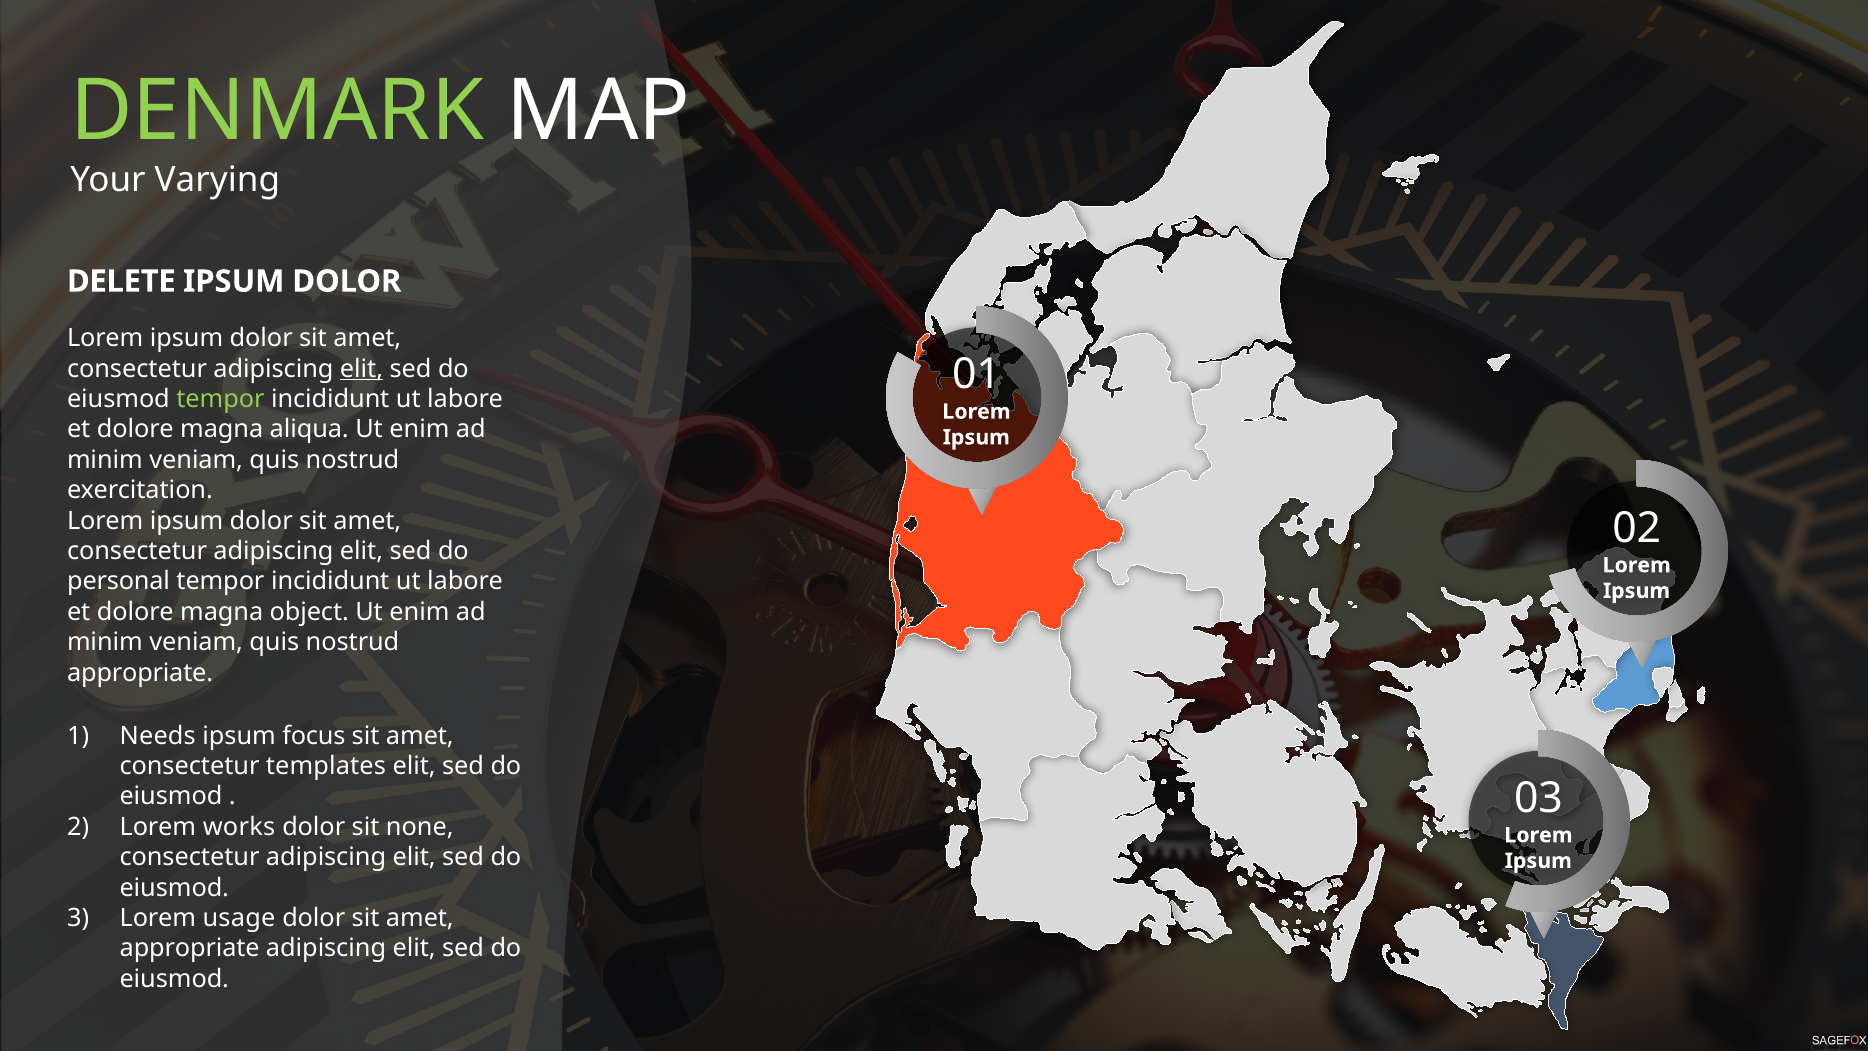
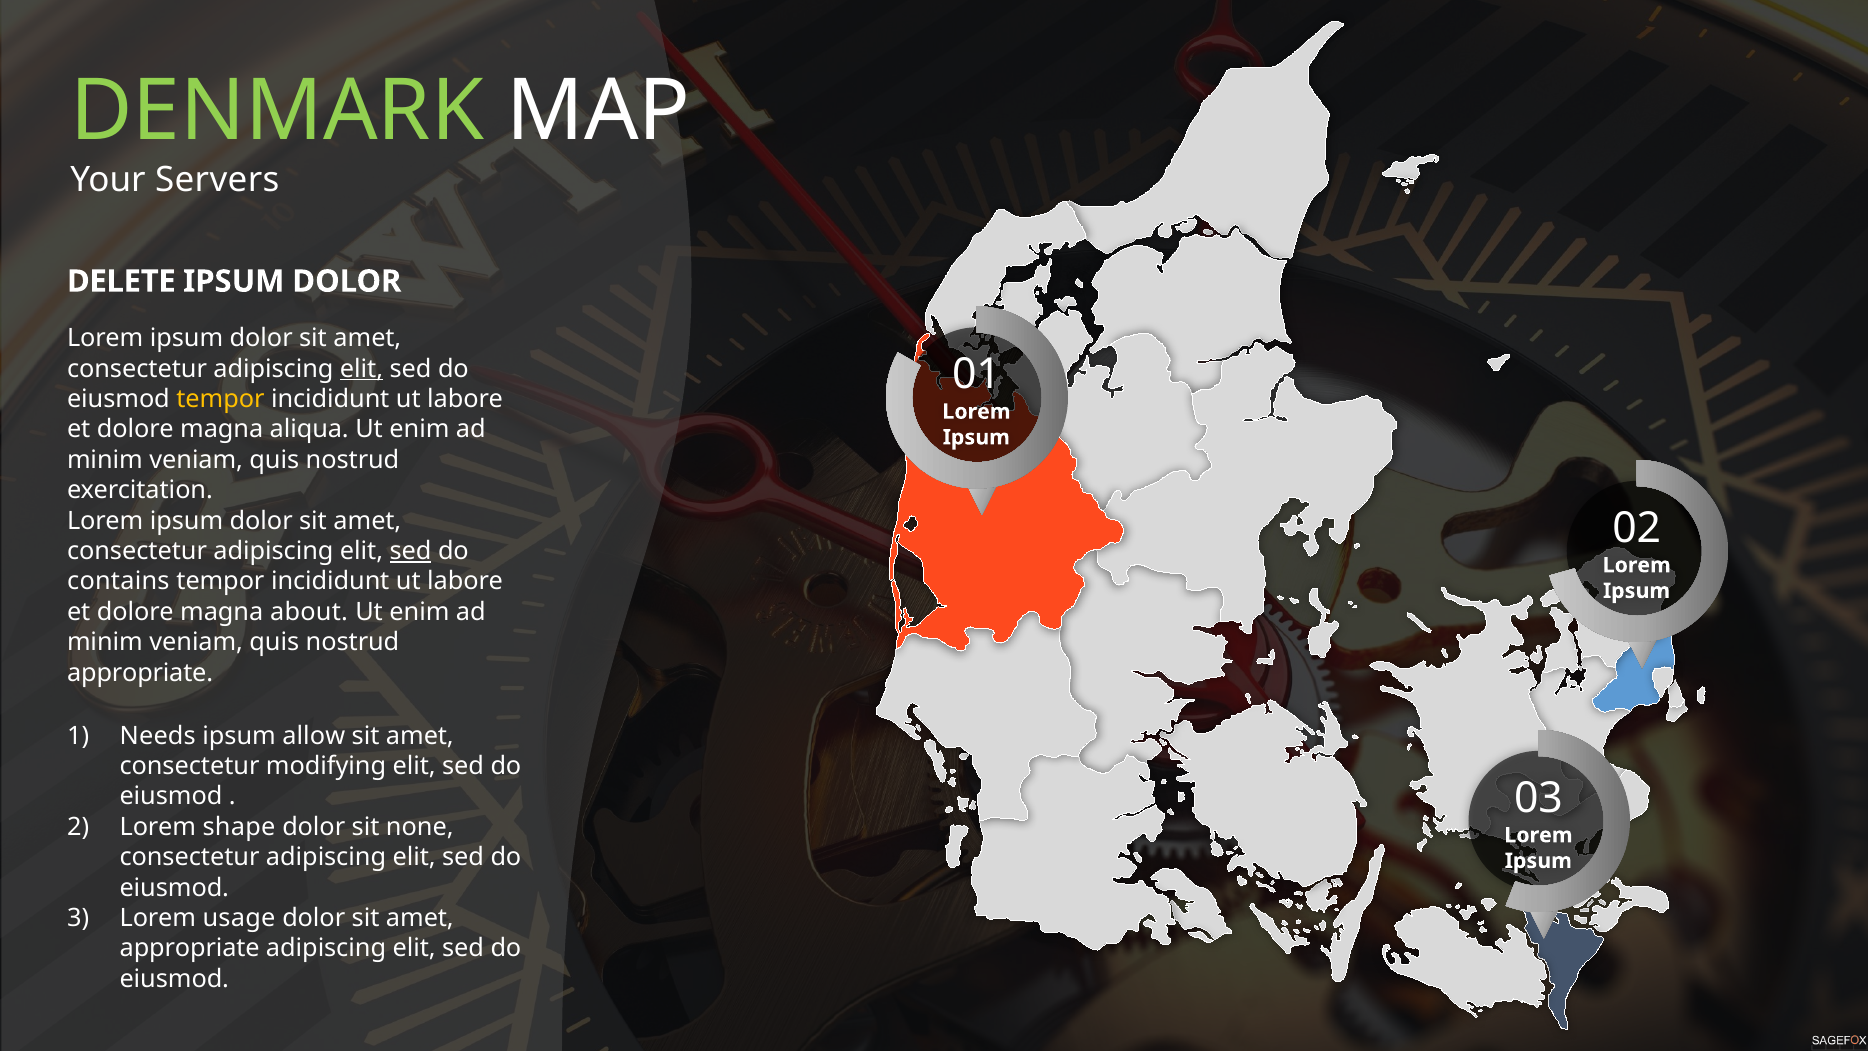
Varying: Varying -> Servers
tempor at (220, 399) colour: light green -> yellow
sed at (411, 551) underline: none -> present
personal: personal -> contains
object: object -> about
focus: focus -> allow
templates: templates -> modifying
works: works -> shape
